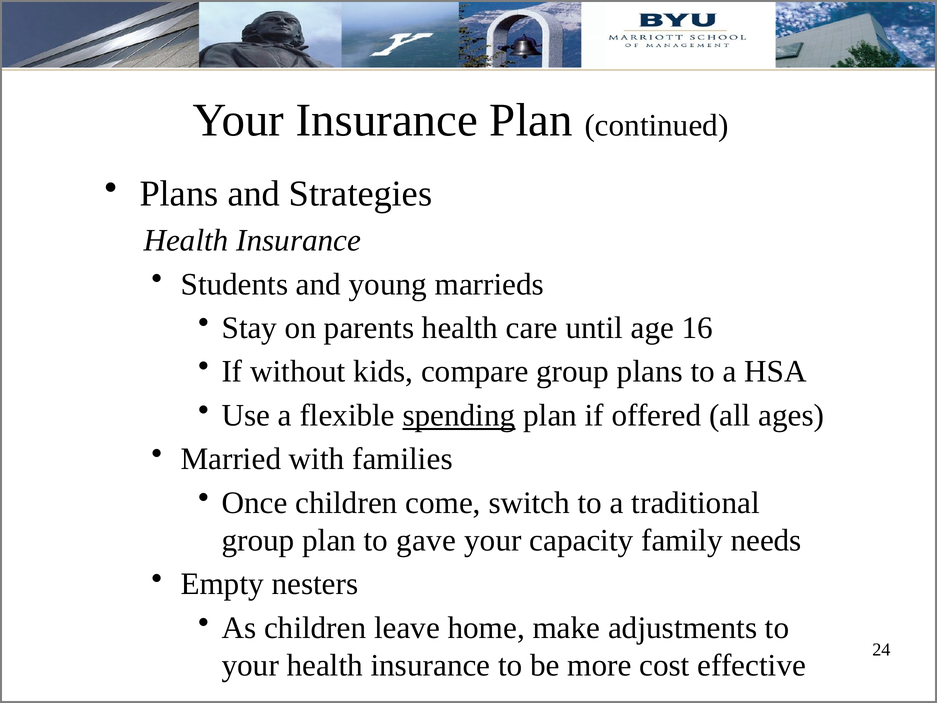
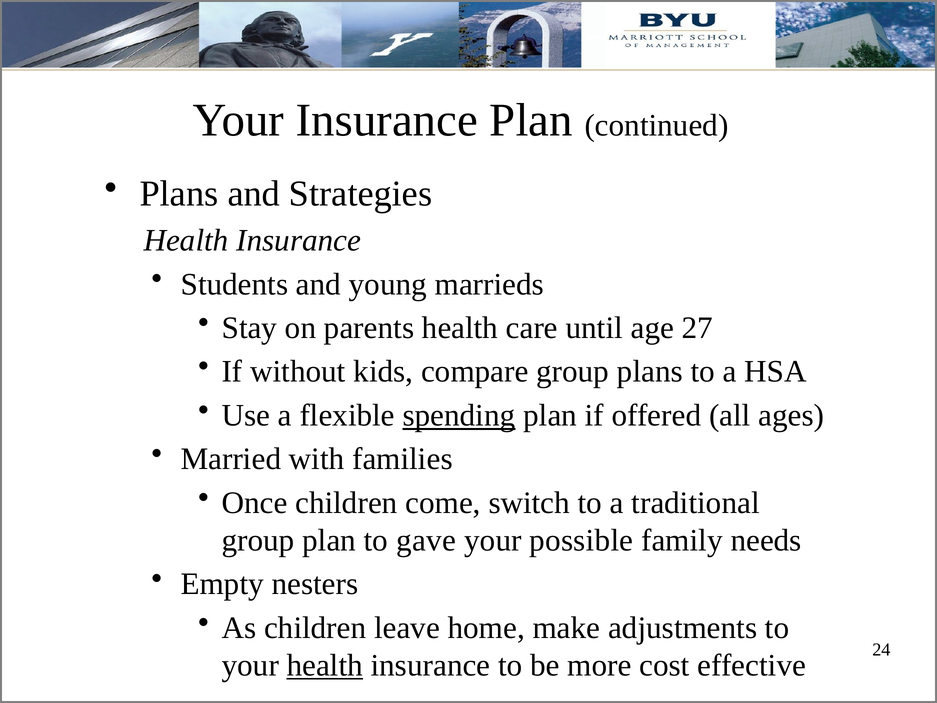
16: 16 -> 27
capacity: capacity -> possible
health at (325, 665) underline: none -> present
